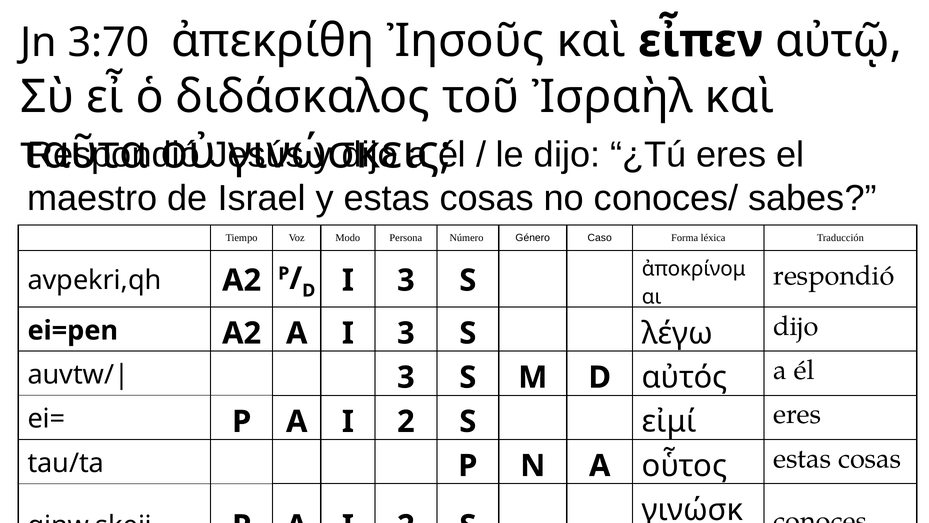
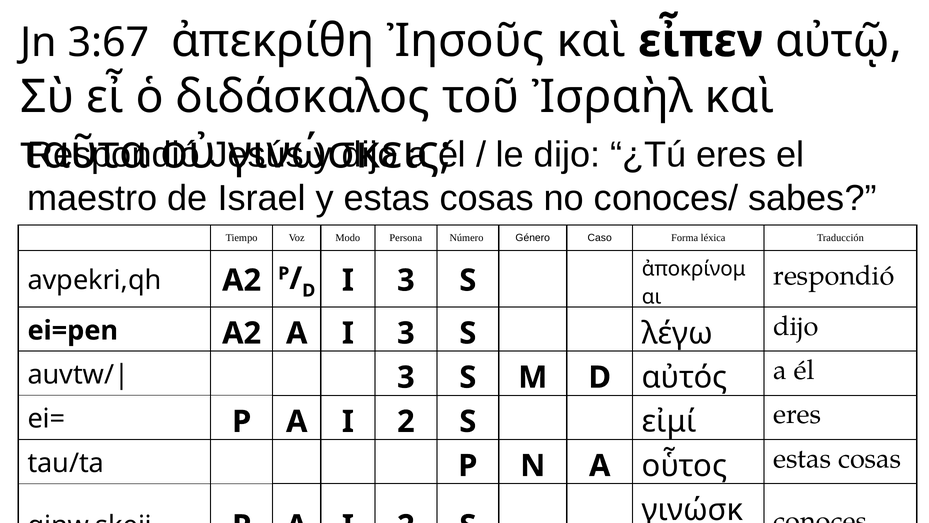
3:70: 3:70 -> 3:67
